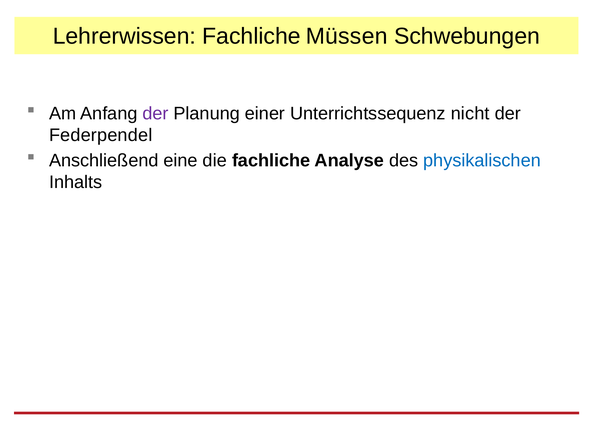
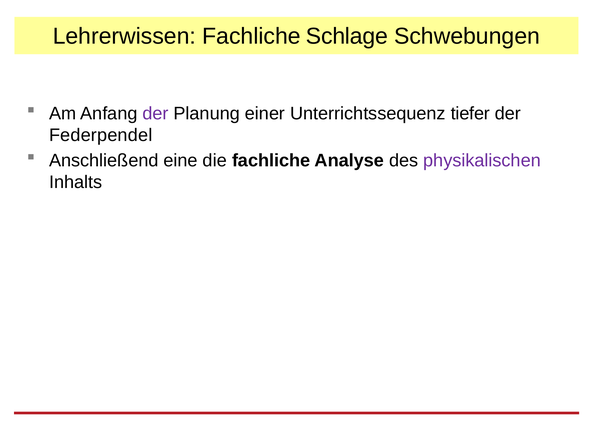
Müssen: Müssen -> Schlage
nicht: nicht -> tiefer
physikalischen colour: blue -> purple
